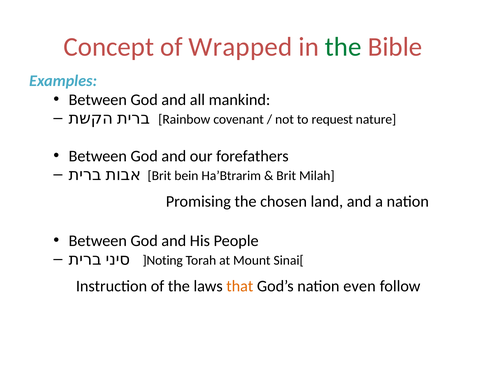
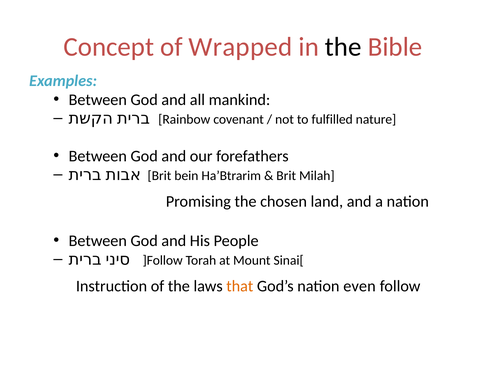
the at (343, 47) colour: green -> black
request: request -> fulfilled
]Noting: ]Noting -> ]Follow
